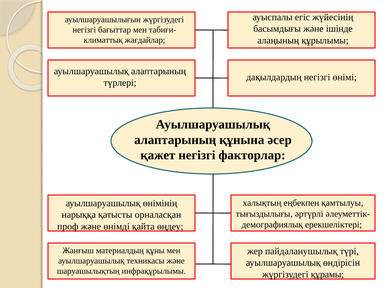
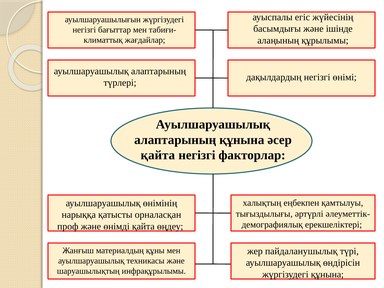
қажет at (158, 155): қажет -> қайта
жүргізудегі құрамы: құрамы -> құнына
